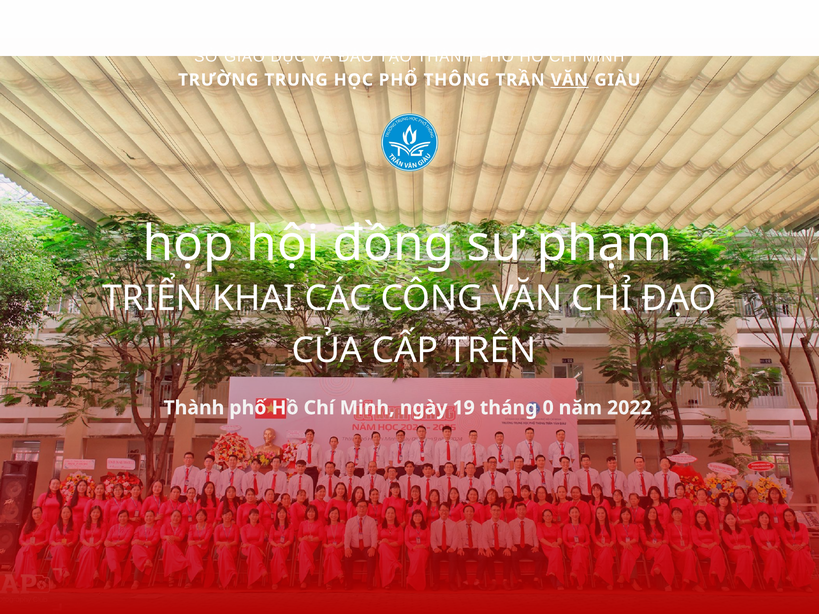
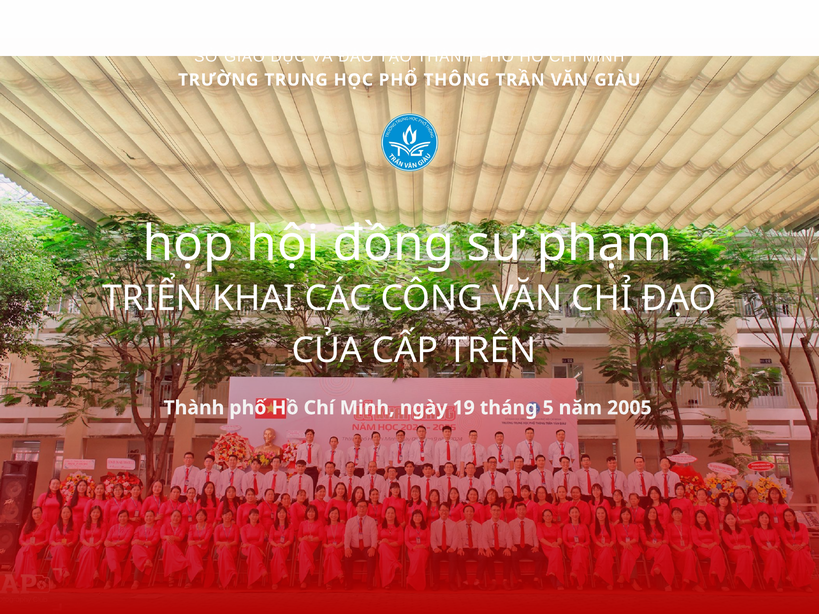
VĂN at (569, 80) underline: present -> none
0: 0 -> 5
2022: 2022 -> 2005
